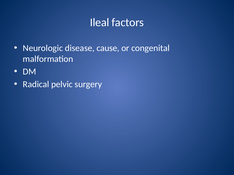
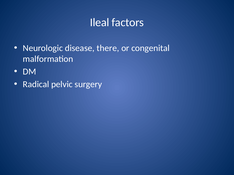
cause: cause -> there
